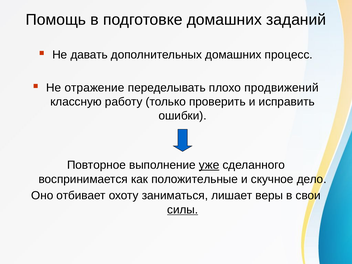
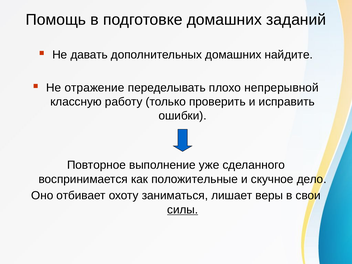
процесс: процесс -> найдите
продвижений: продвижений -> непрерывной
уже underline: present -> none
